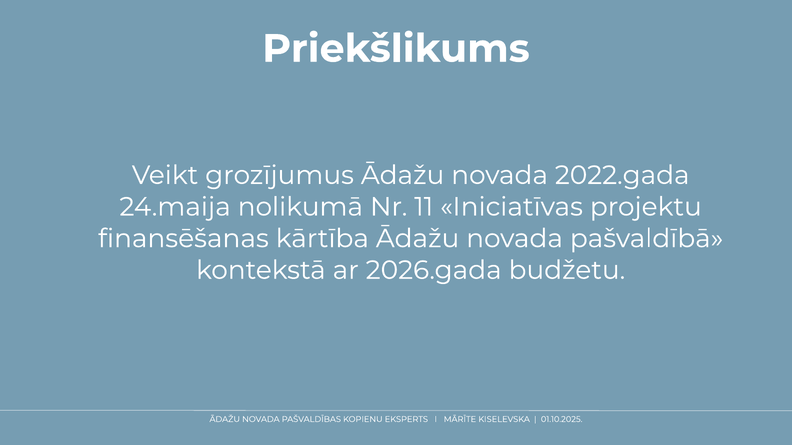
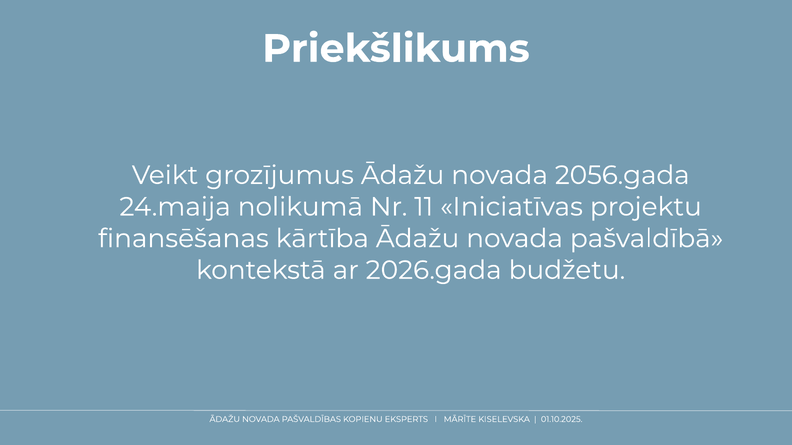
2022.gada: 2022.gada -> 2056.gada
